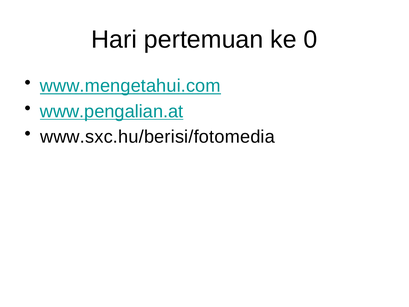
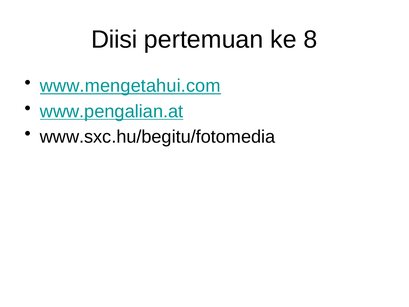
Hari: Hari -> Diisi
0: 0 -> 8
www.sxc.hu/berisi/fotomedia: www.sxc.hu/berisi/fotomedia -> www.sxc.hu/begitu/fotomedia
